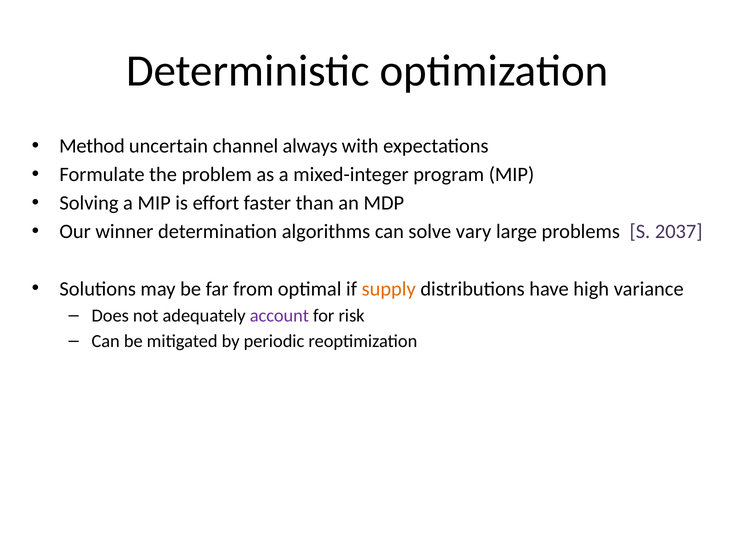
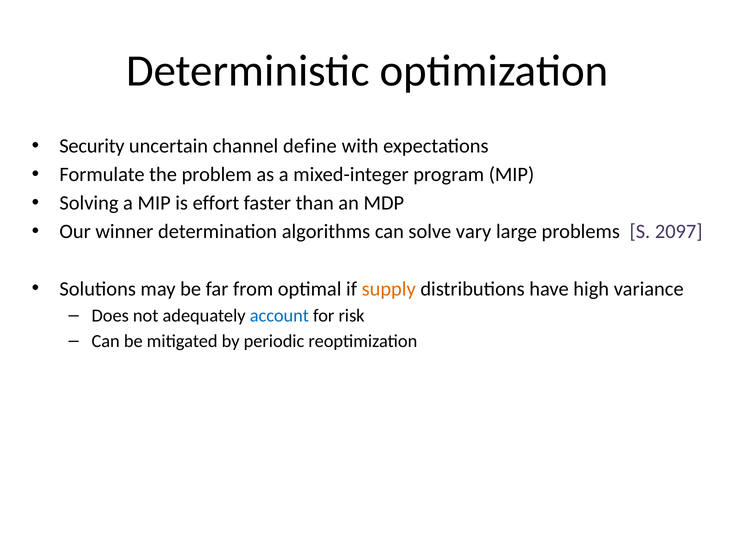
Method: Method -> Security
always: always -> define
2037: 2037 -> 2097
account colour: purple -> blue
